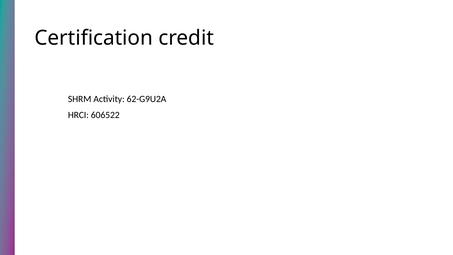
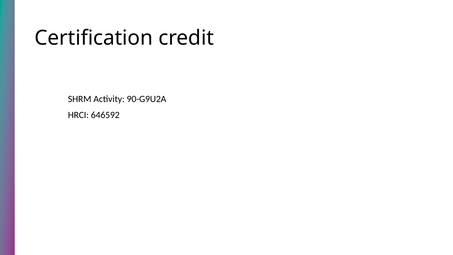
62-G9U2A: 62-G9U2A -> 90-G9U2A
606522: 606522 -> 646592
